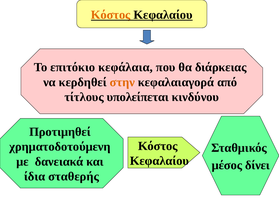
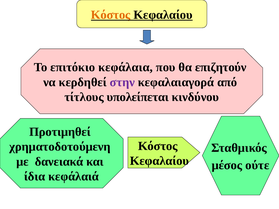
διάρκειας: διάρκειας -> επιζητούν
στην colour: orange -> purple
δίνει: δίνει -> ούτε
σταθερής: σταθερής -> κεφάλαιά
